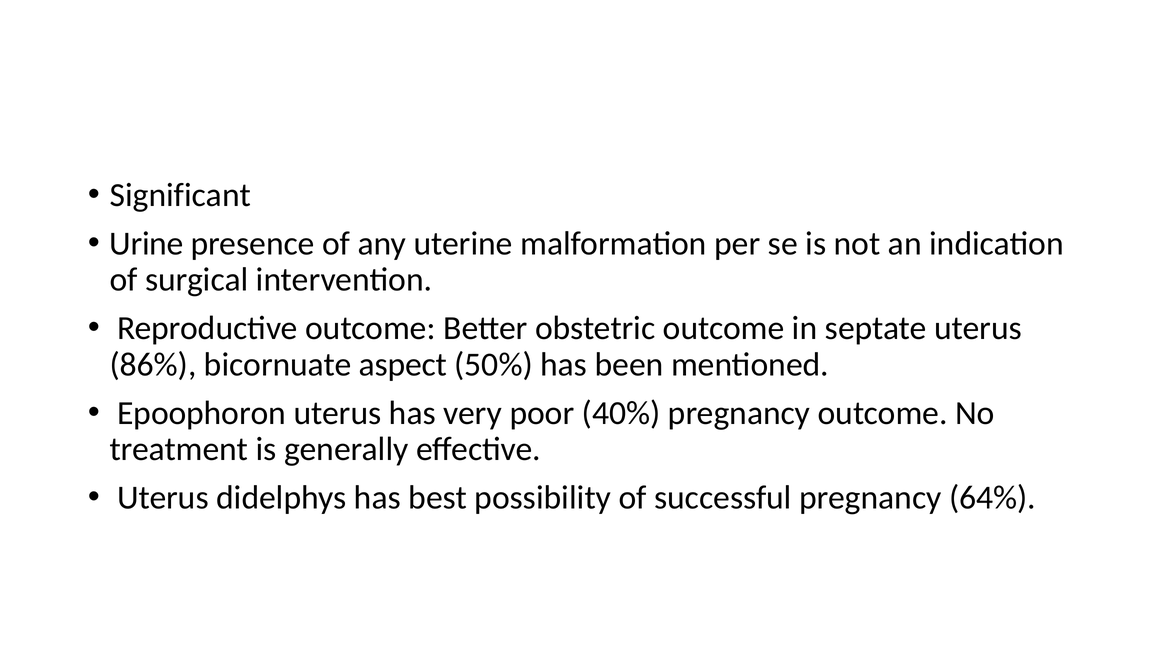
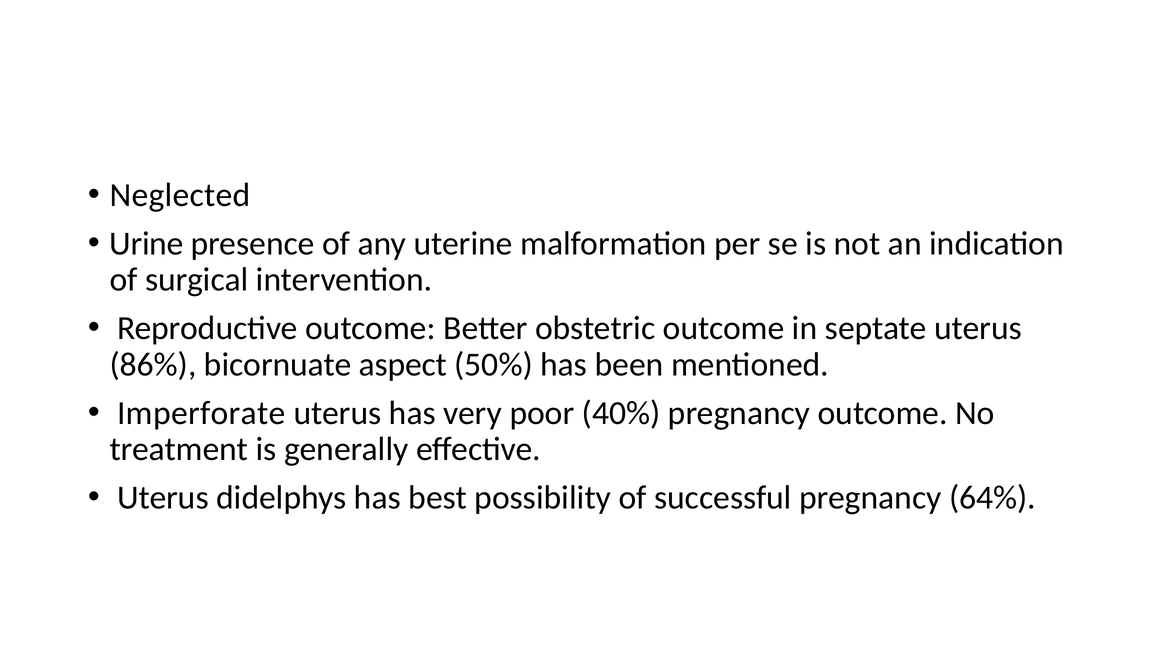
Significant: Significant -> Neglected
Epoophoron: Epoophoron -> Imperforate
